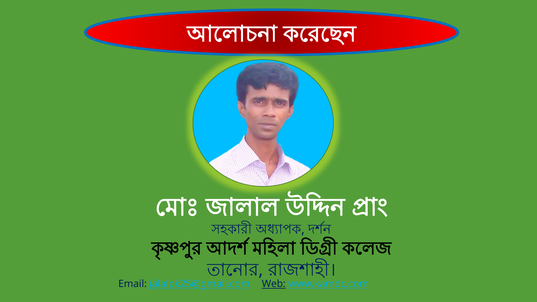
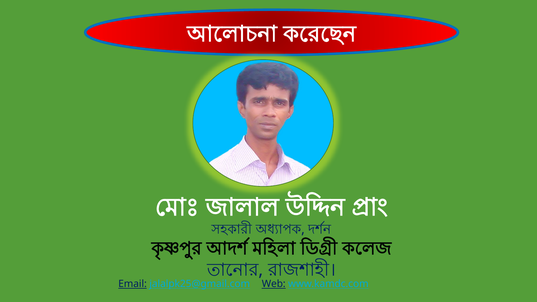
Email underline: none -> present
